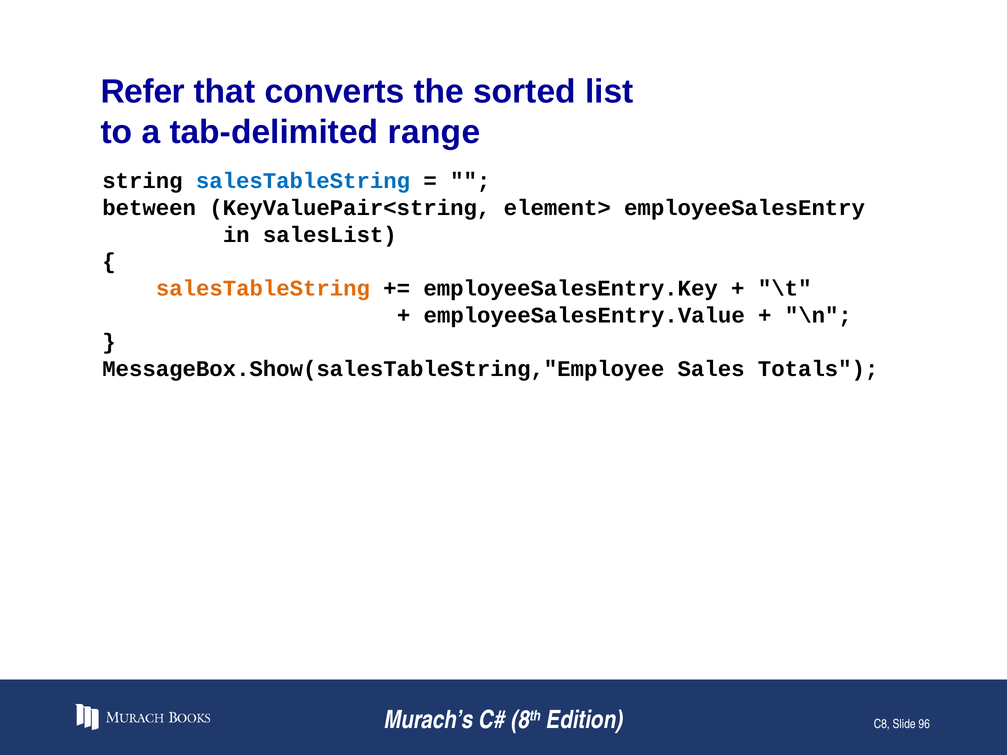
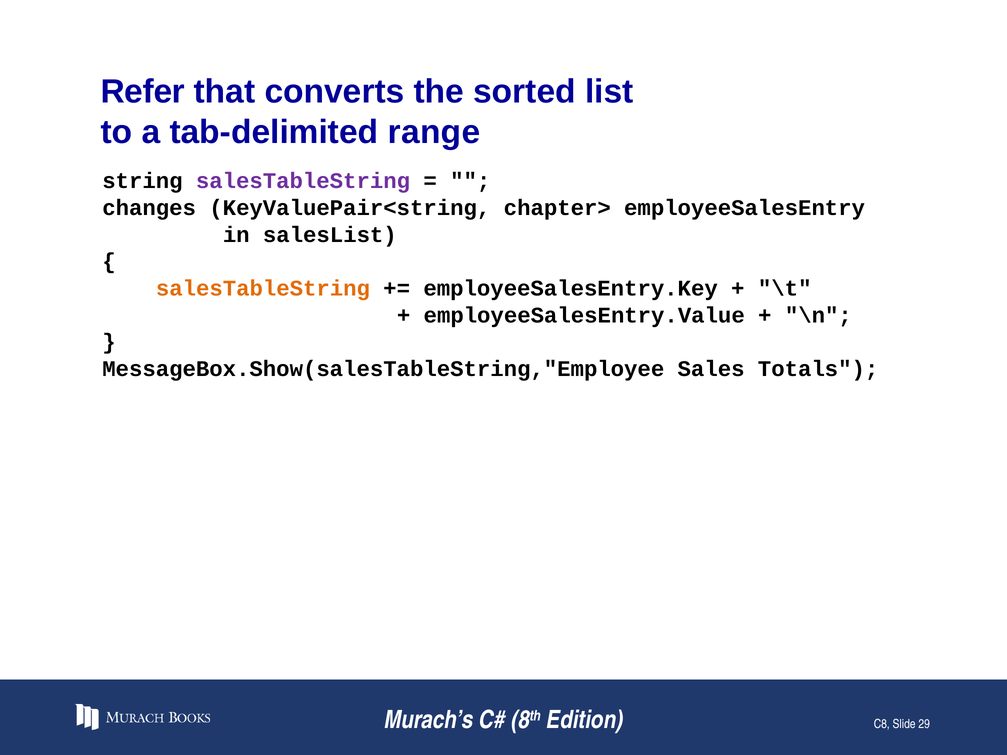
salesTableString at (303, 181) colour: blue -> purple
between: between -> changes
element>: element> -> chapter>
96: 96 -> 29
